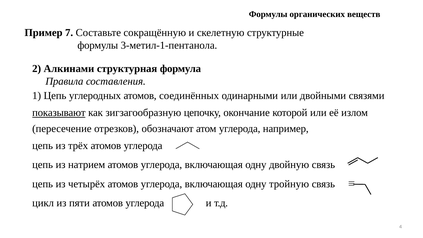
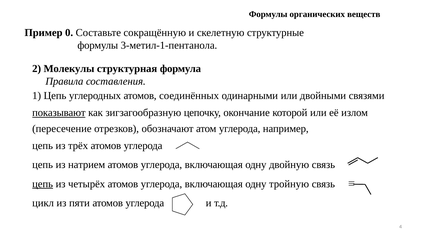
7: 7 -> 0
Алкинами: Алкинами -> Молекулы
цепь at (43, 184) underline: none -> present
